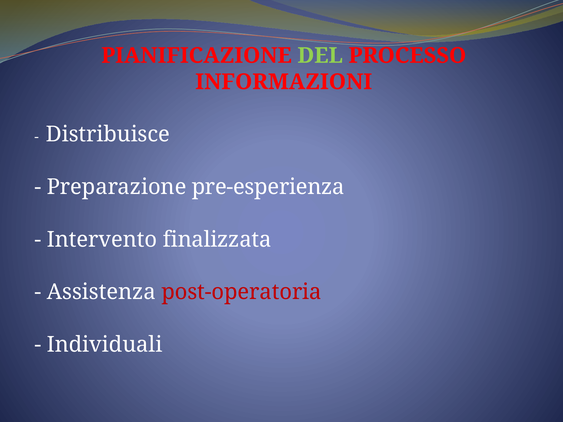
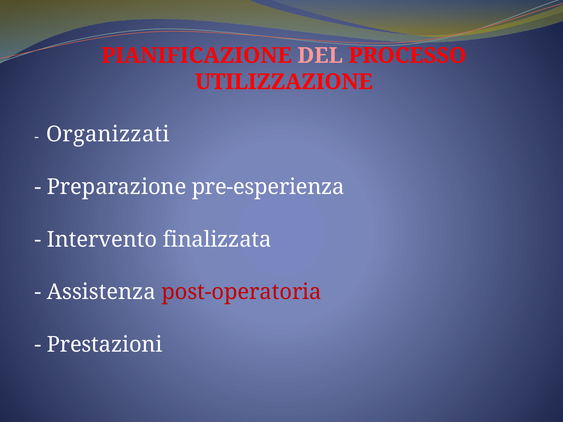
DEL colour: light green -> pink
INFORMAZIONI: INFORMAZIONI -> UTILIZZAZIONE
Distribuisce: Distribuisce -> Organizzati
Individuali: Individuali -> Prestazioni
